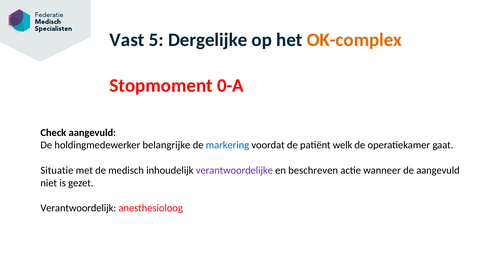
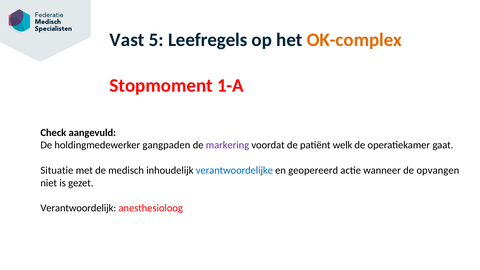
Dergelijke: Dergelijke -> Leefregels
0-A: 0-A -> 1-A
belangrijke: belangrijke -> gangpaden
markering colour: blue -> purple
verantwoordelijke colour: purple -> blue
beschreven: beschreven -> geopereerd
de aangevuld: aangevuld -> opvangen
